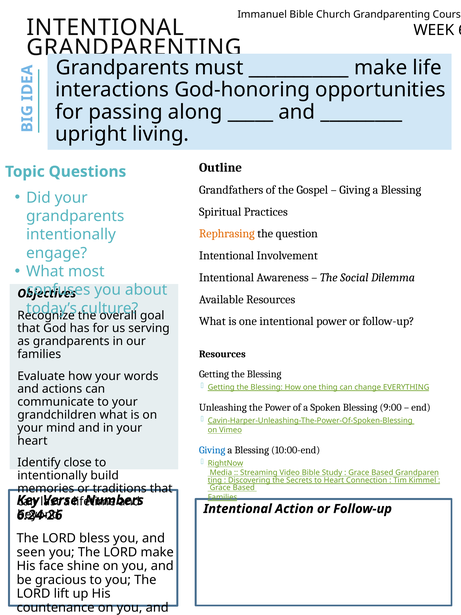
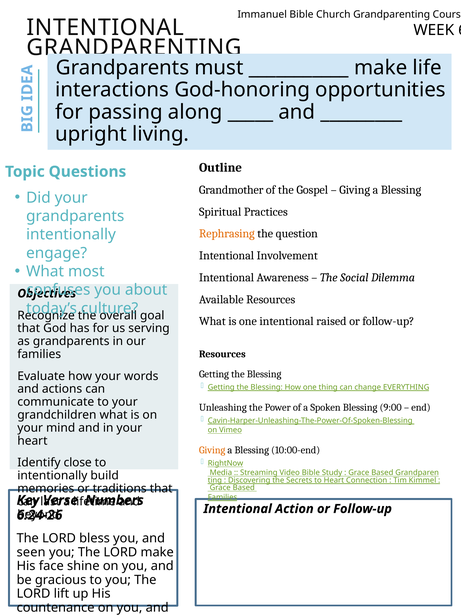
Grandfathers: Grandfathers -> Grandmother
intentional power: power -> raised
Giving at (212, 450) colour: blue -> orange
